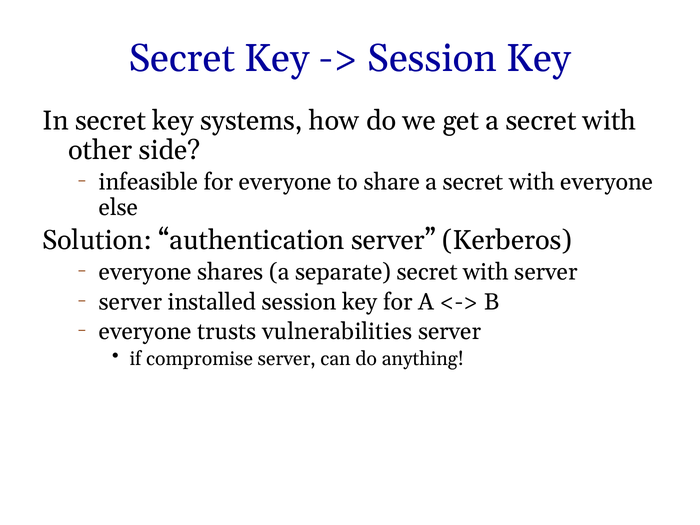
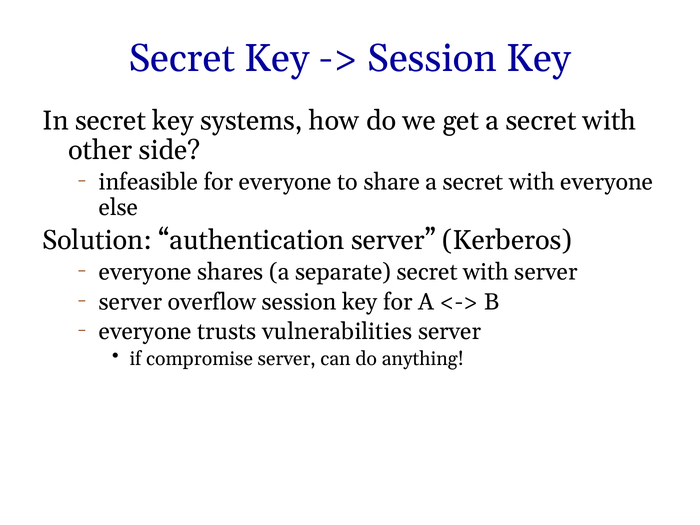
installed: installed -> overflow
